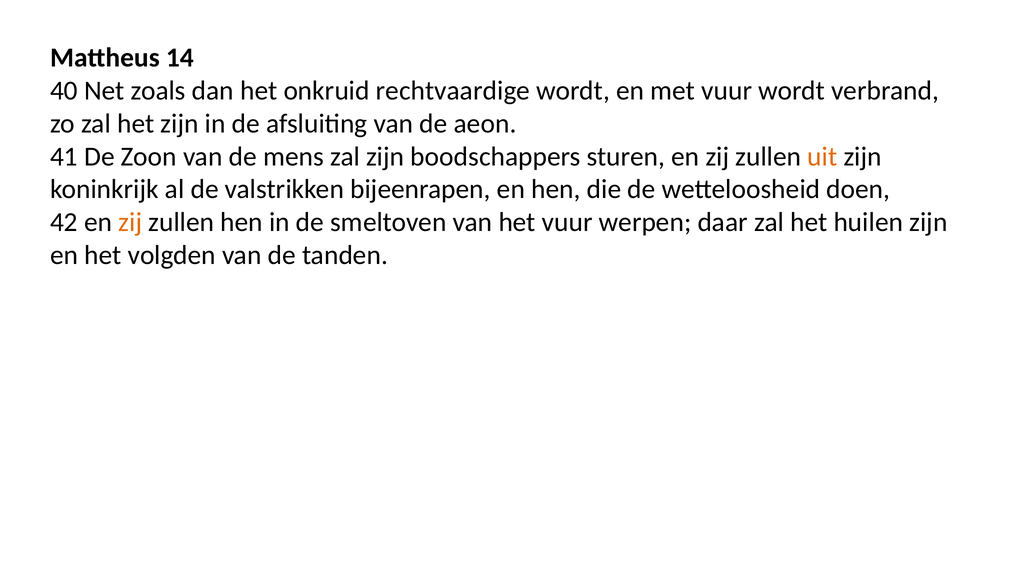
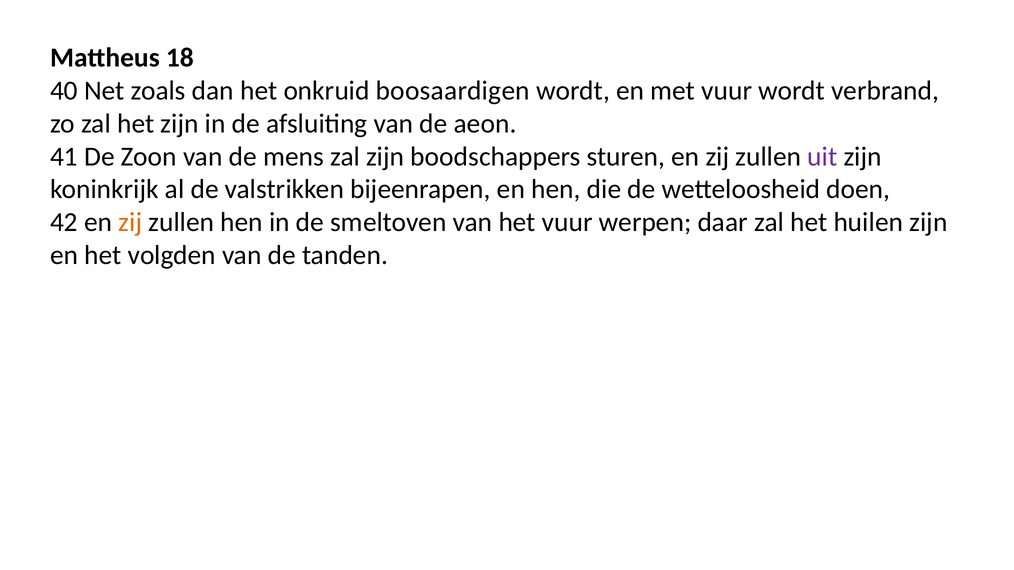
14: 14 -> 18
rechtvaardige: rechtvaardige -> boosaardigen
uit colour: orange -> purple
